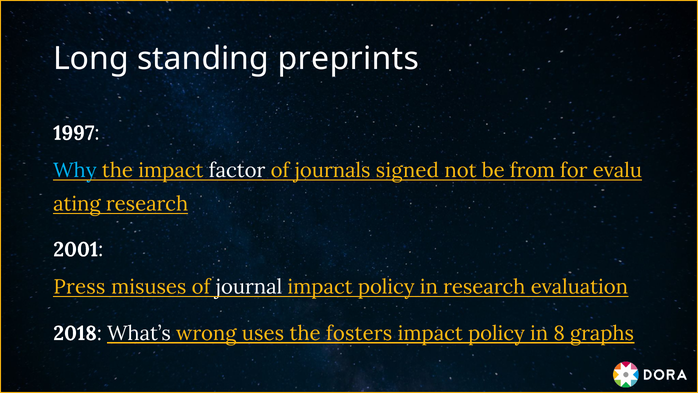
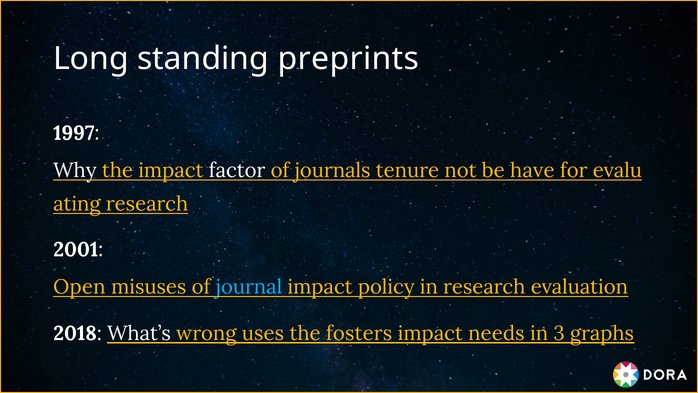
Why colour: light blue -> white
signed: signed -> tenure
from: from -> have
Press: Press -> Open
journal colour: white -> light blue
policy at (496, 333): policy -> needs
8: 8 -> 3
